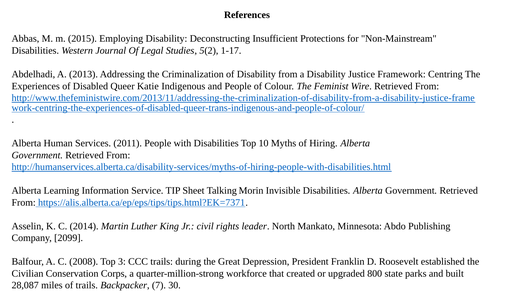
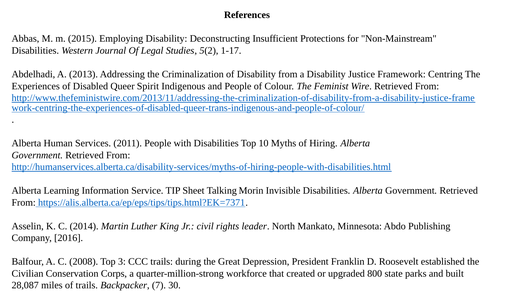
Katie: Katie -> Spirit
2099: 2099 -> 2016
